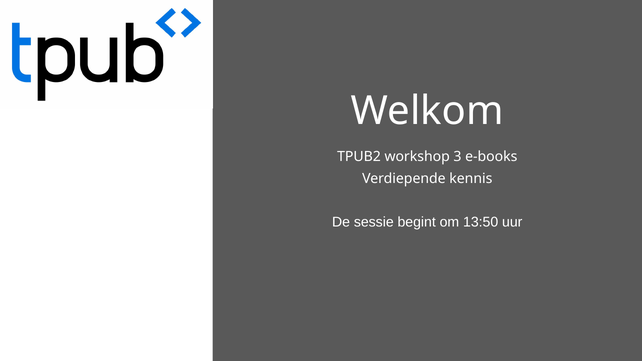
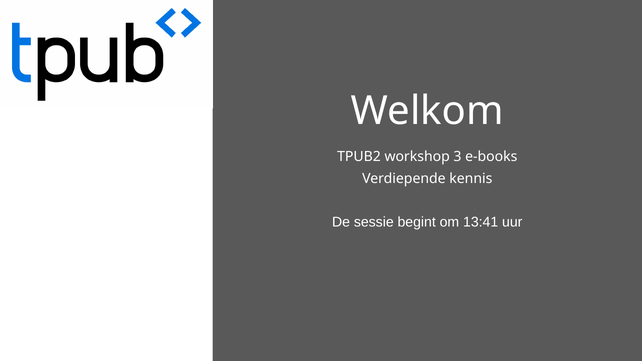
13:50: 13:50 -> 13:41
